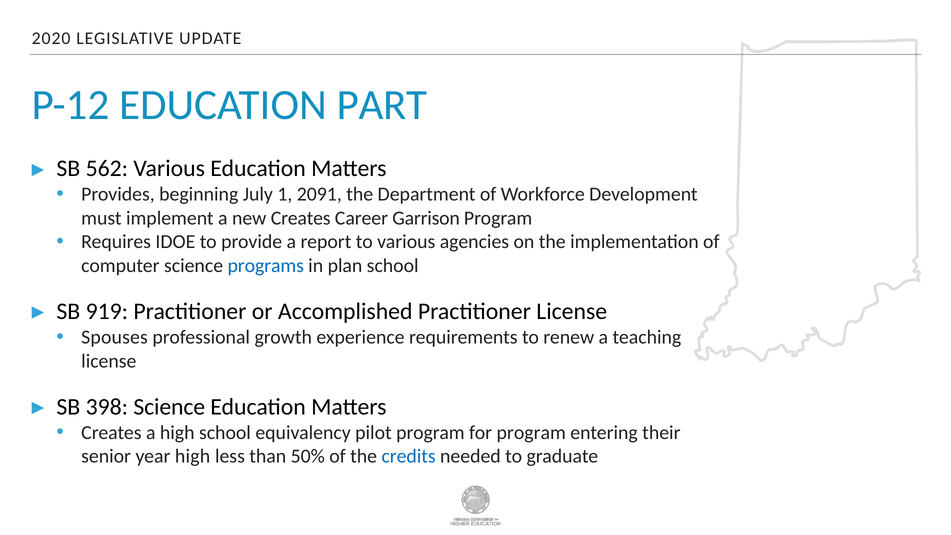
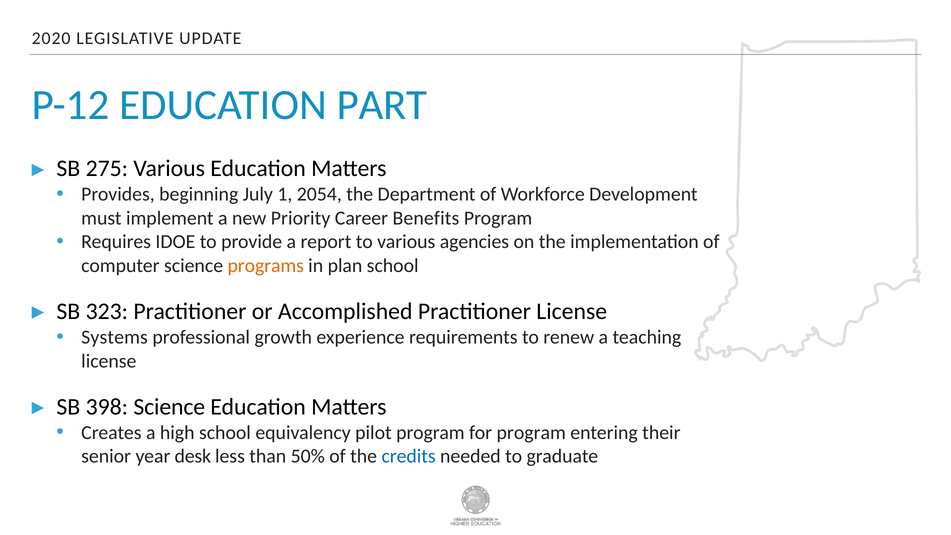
562: 562 -> 275
2091: 2091 -> 2054
new Creates: Creates -> Priority
Garrison: Garrison -> Benefits
programs colour: blue -> orange
919: 919 -> 323
Spouses: Spouses -> Systems
year high: high -> desk
